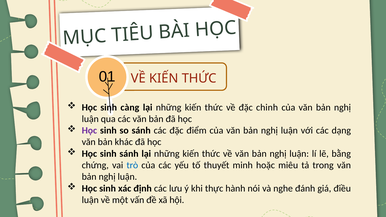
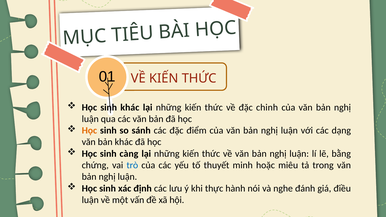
sinh càng: càng -> khác
Học at (89, 131) colour: purple -> orange
sinh sánh: sánh -> càng
